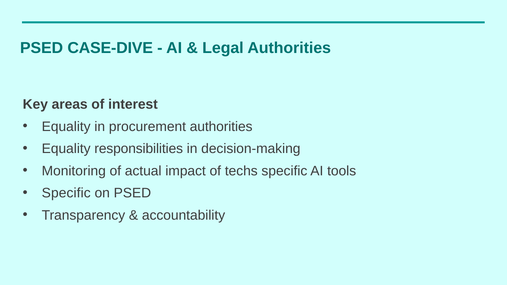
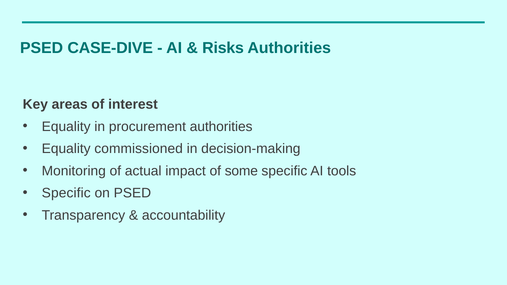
Legal: Legal -> Risks
responsibilities: responsibilities -> commissioned
techs: techs -> some
